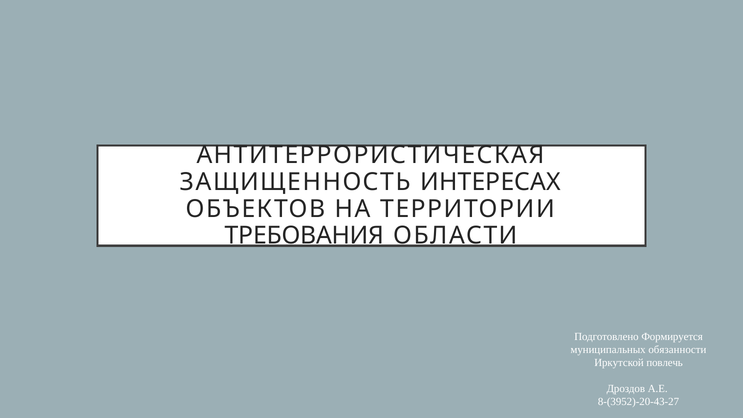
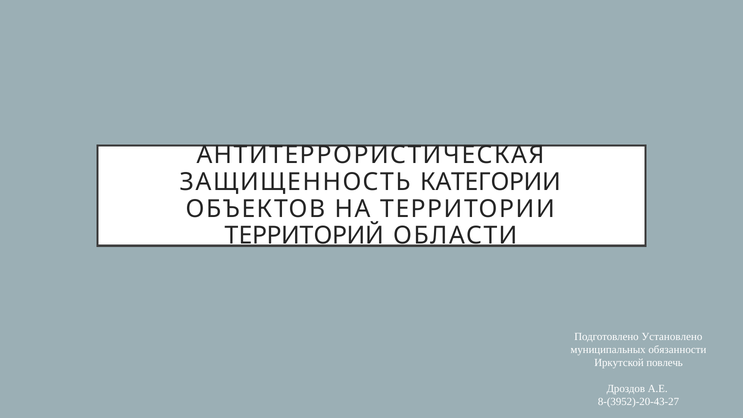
ИНТЕРЕСАХ: ИНТЕРЕСАХ -> КАТЕГОРИИ
ТРЕБОВАНИЯ: ТРЕБОВАНИЯ -> ТЕРРИТОРИЙ
Формируется: Формируется -> Установлено
